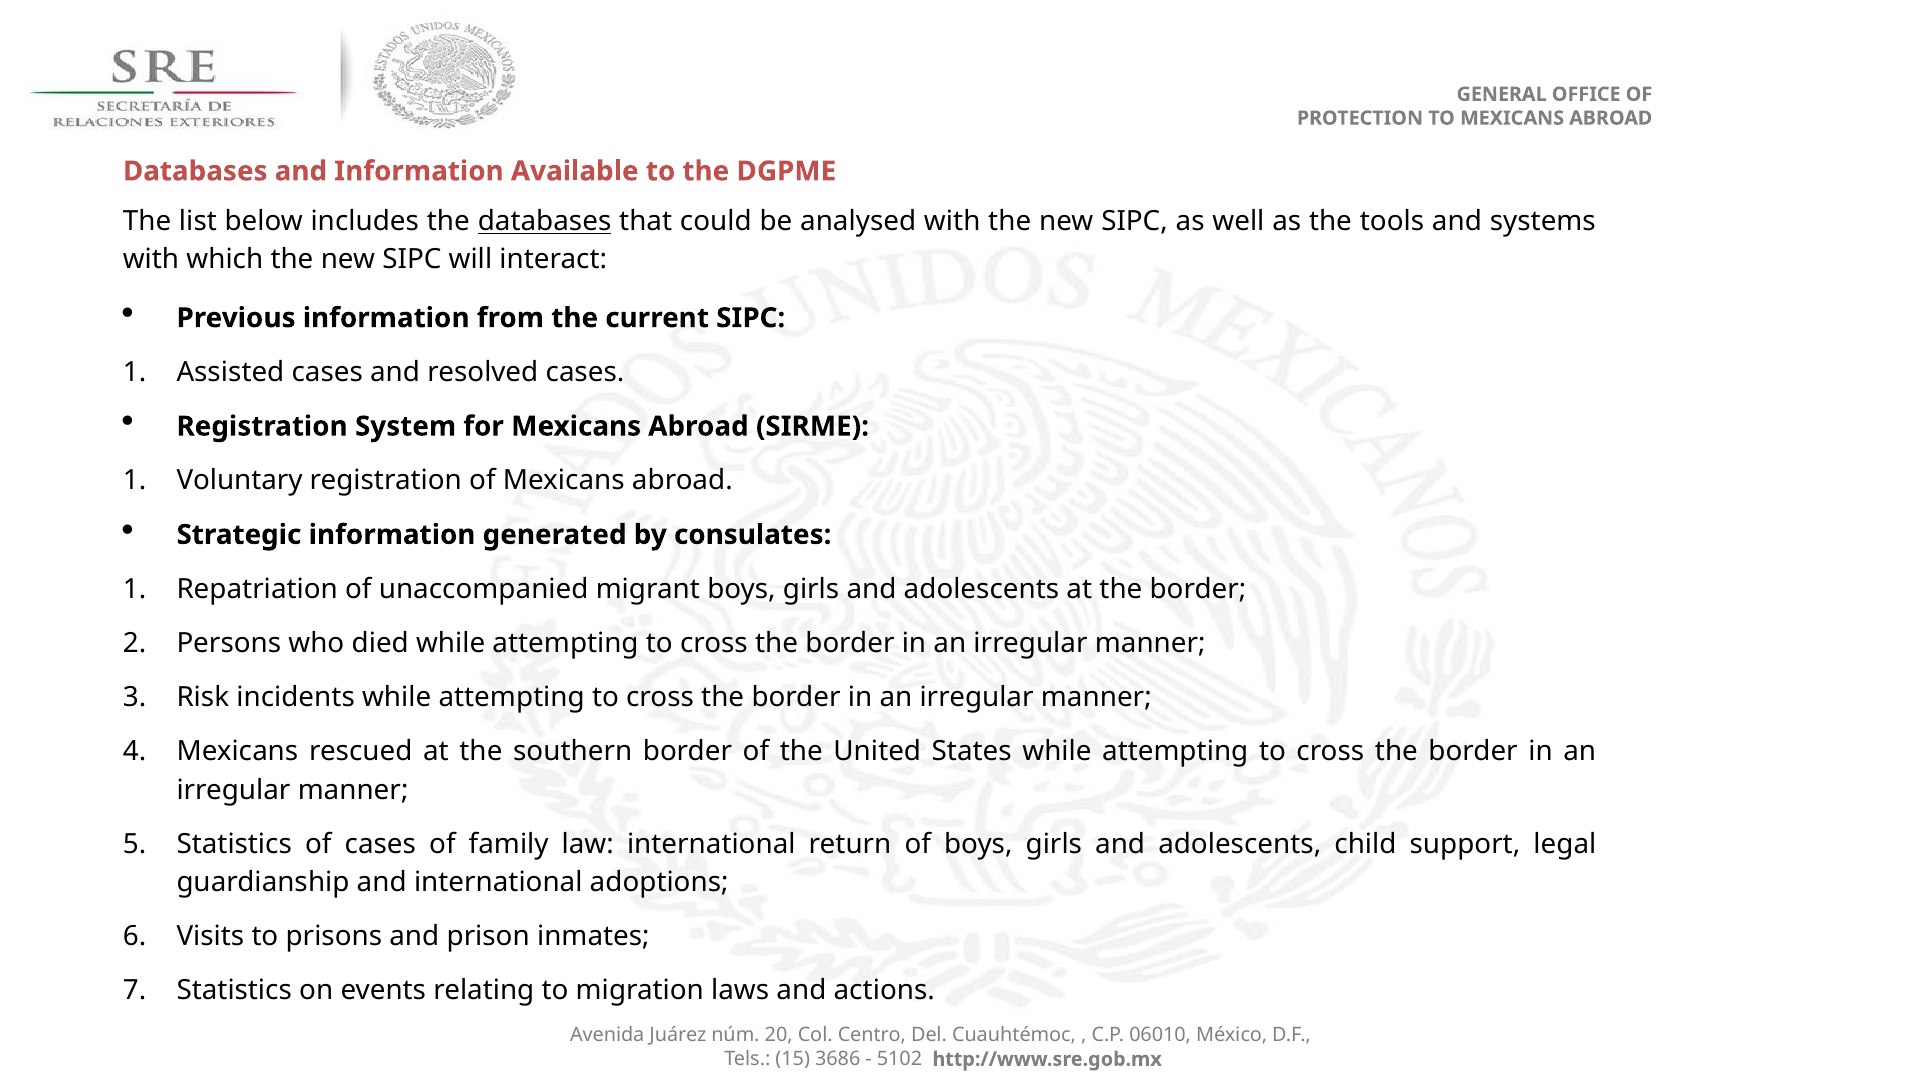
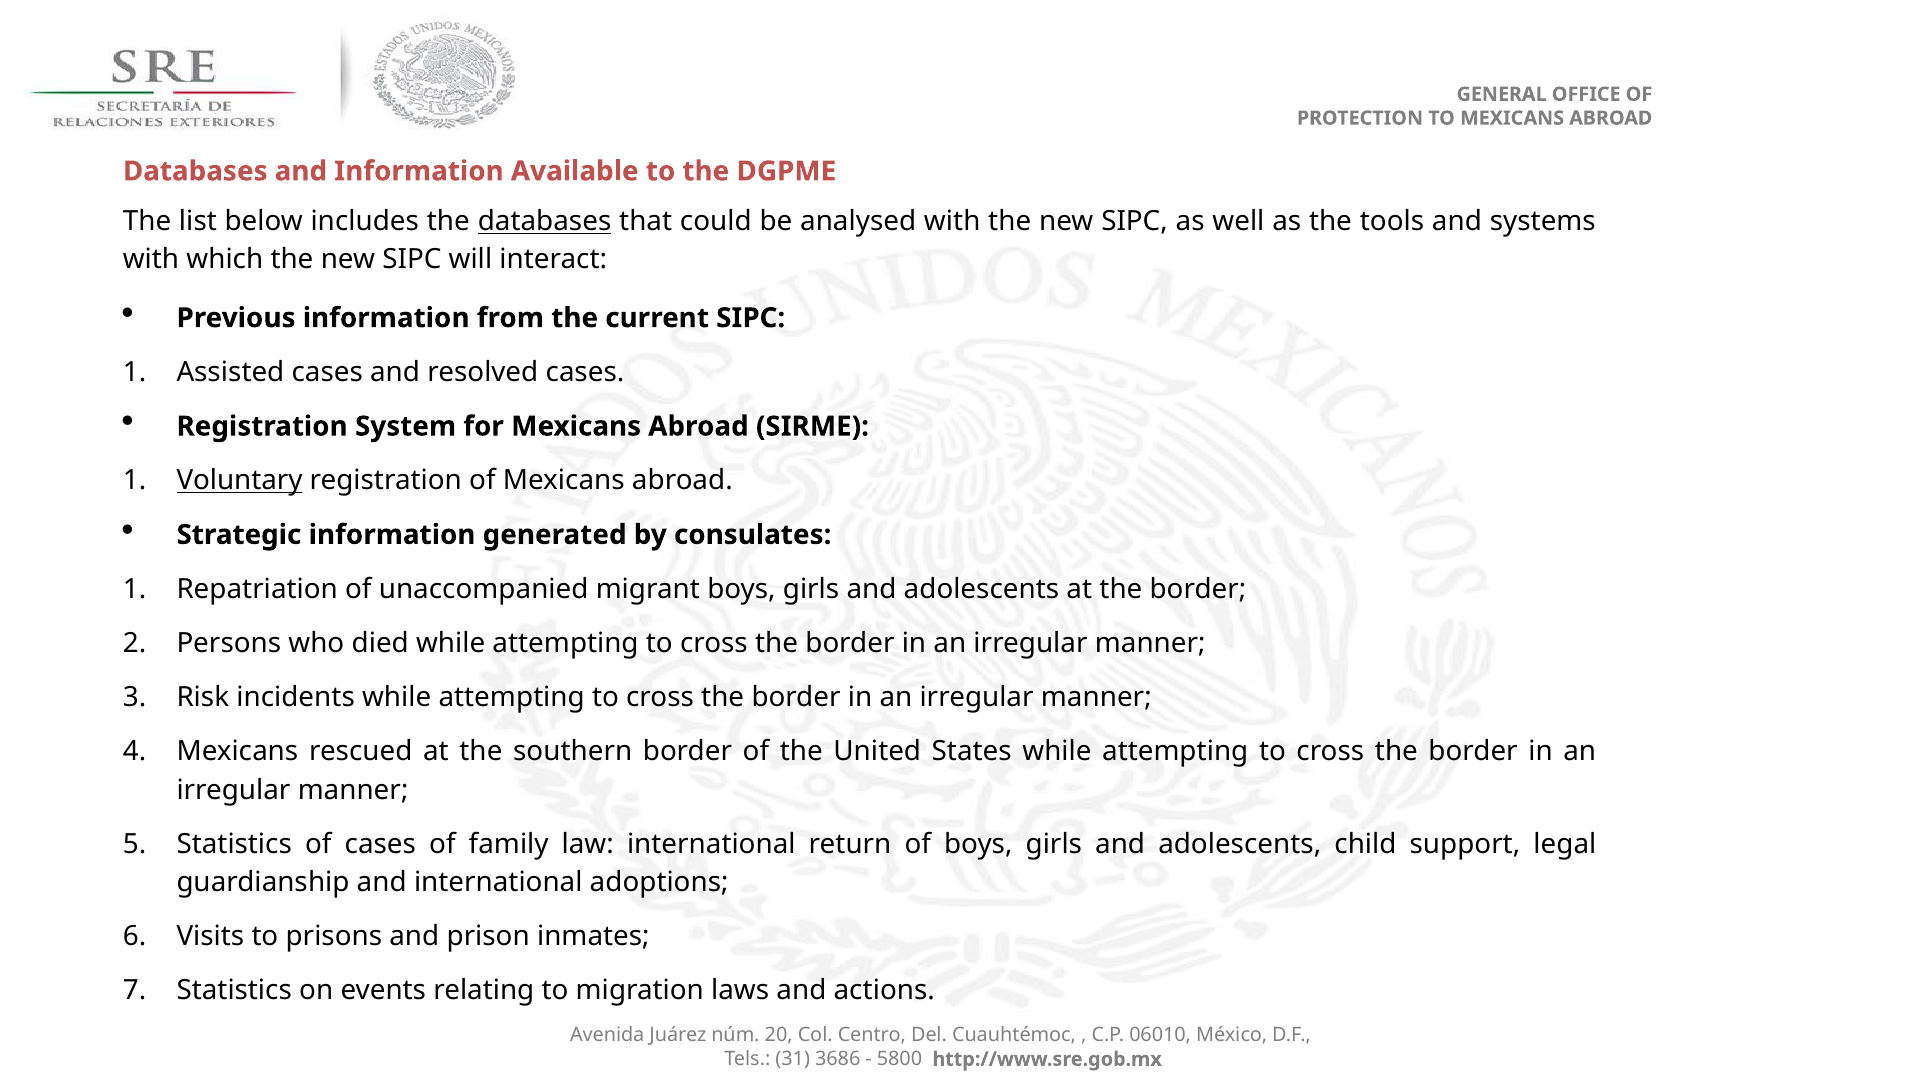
Voluntary underline: none -> present
15: 15 -> 31
5102: 5102 -> 5800
